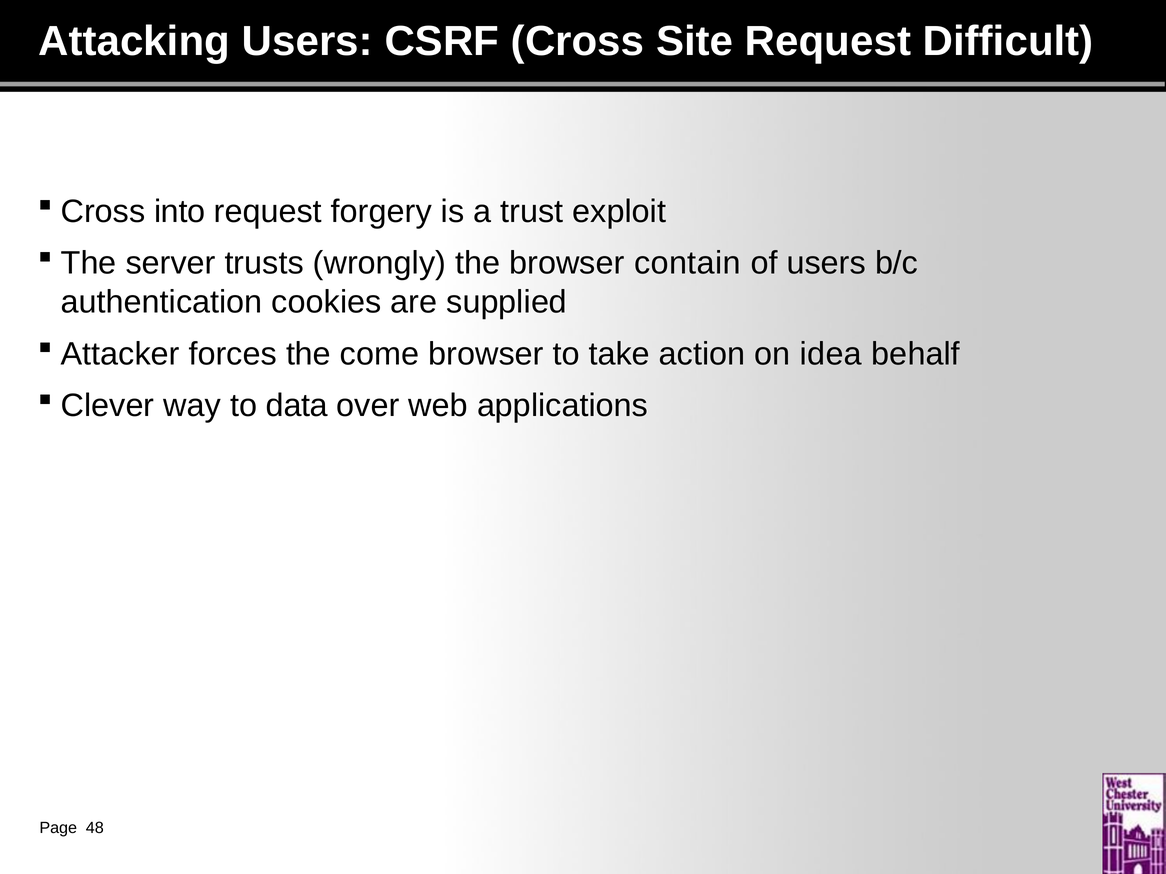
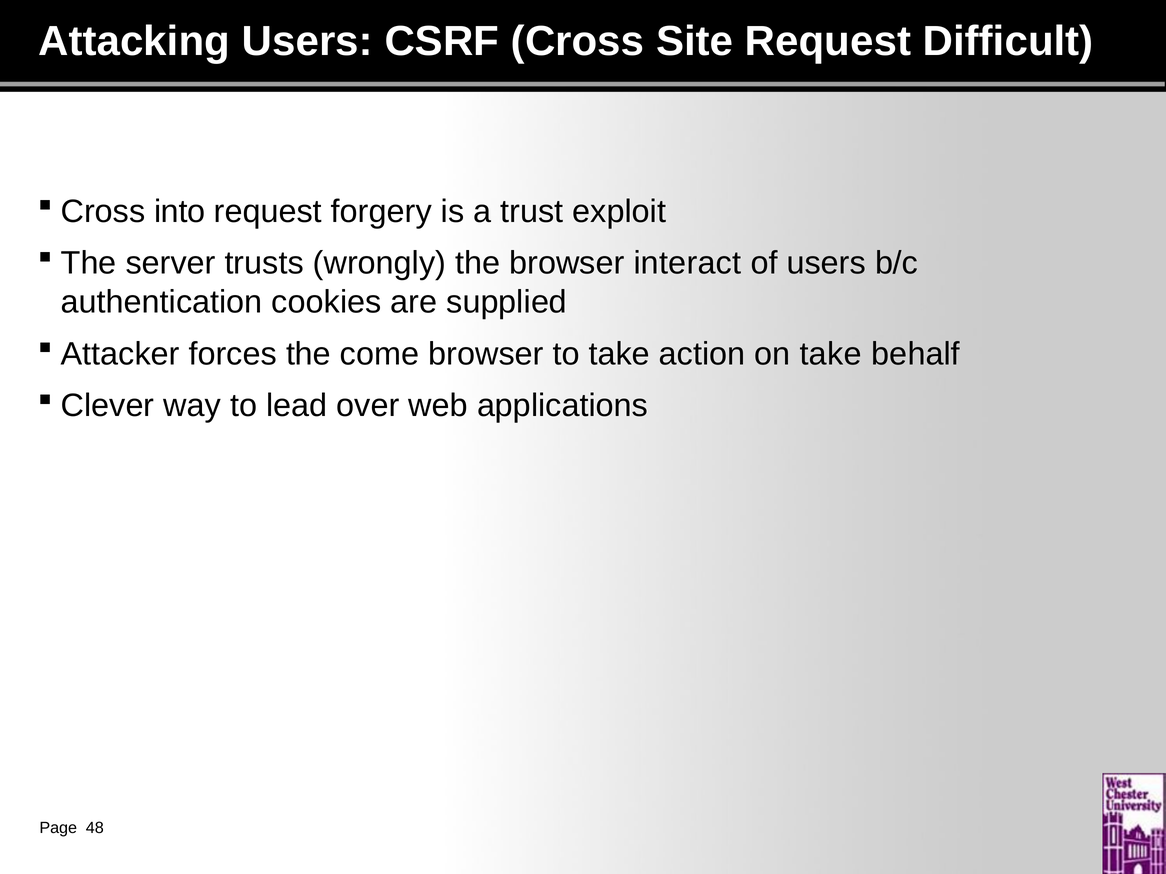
contain: contain -> interact
on idea: idea -> take
data: data -> lead
